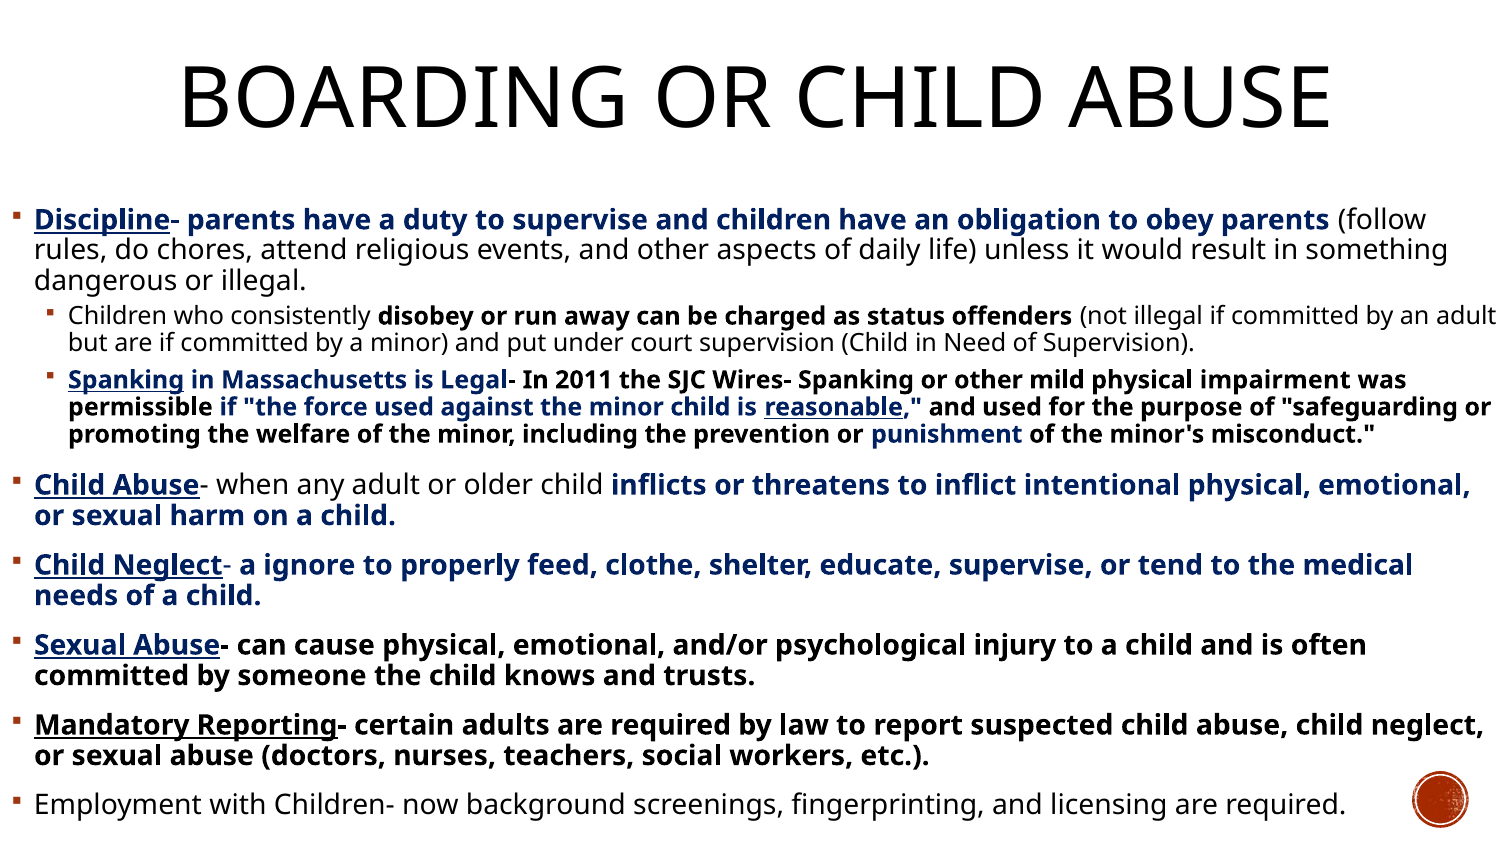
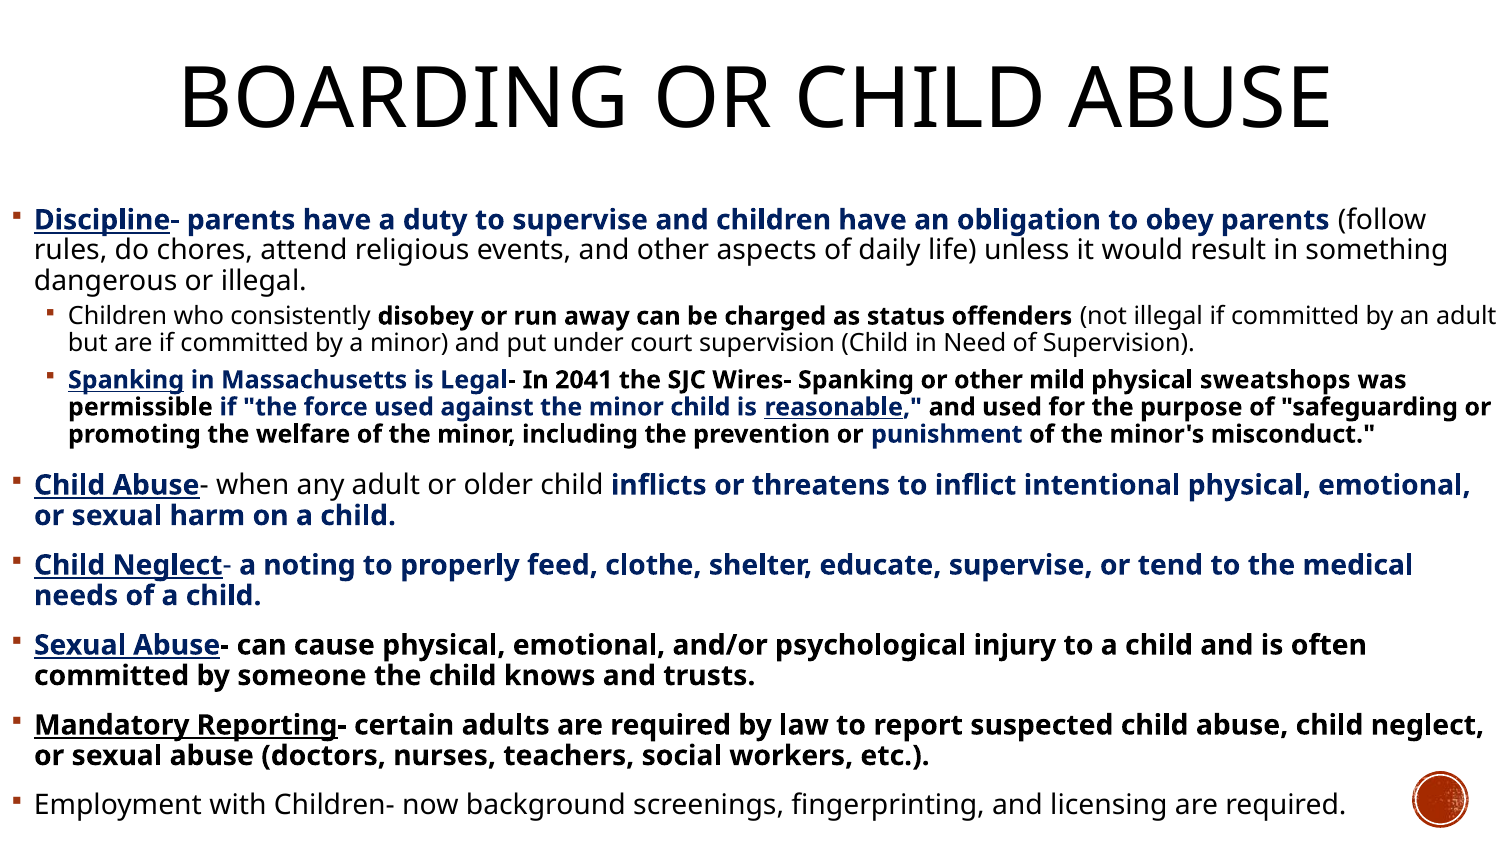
2011: 2011 -> 2041
impairment: impairment -> sweatshops
ignore: ignore -> noting
